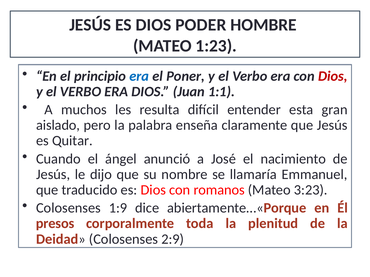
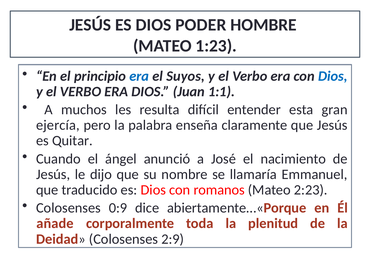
Poner: Poner -> Suyos
Dios at (333, 76) colour: red -> blue
aislado: aislado -> ejercía
3:23: 3:23 -> 2:23
1:9: 1:9 -> 0:9
presos: presos -> añade
